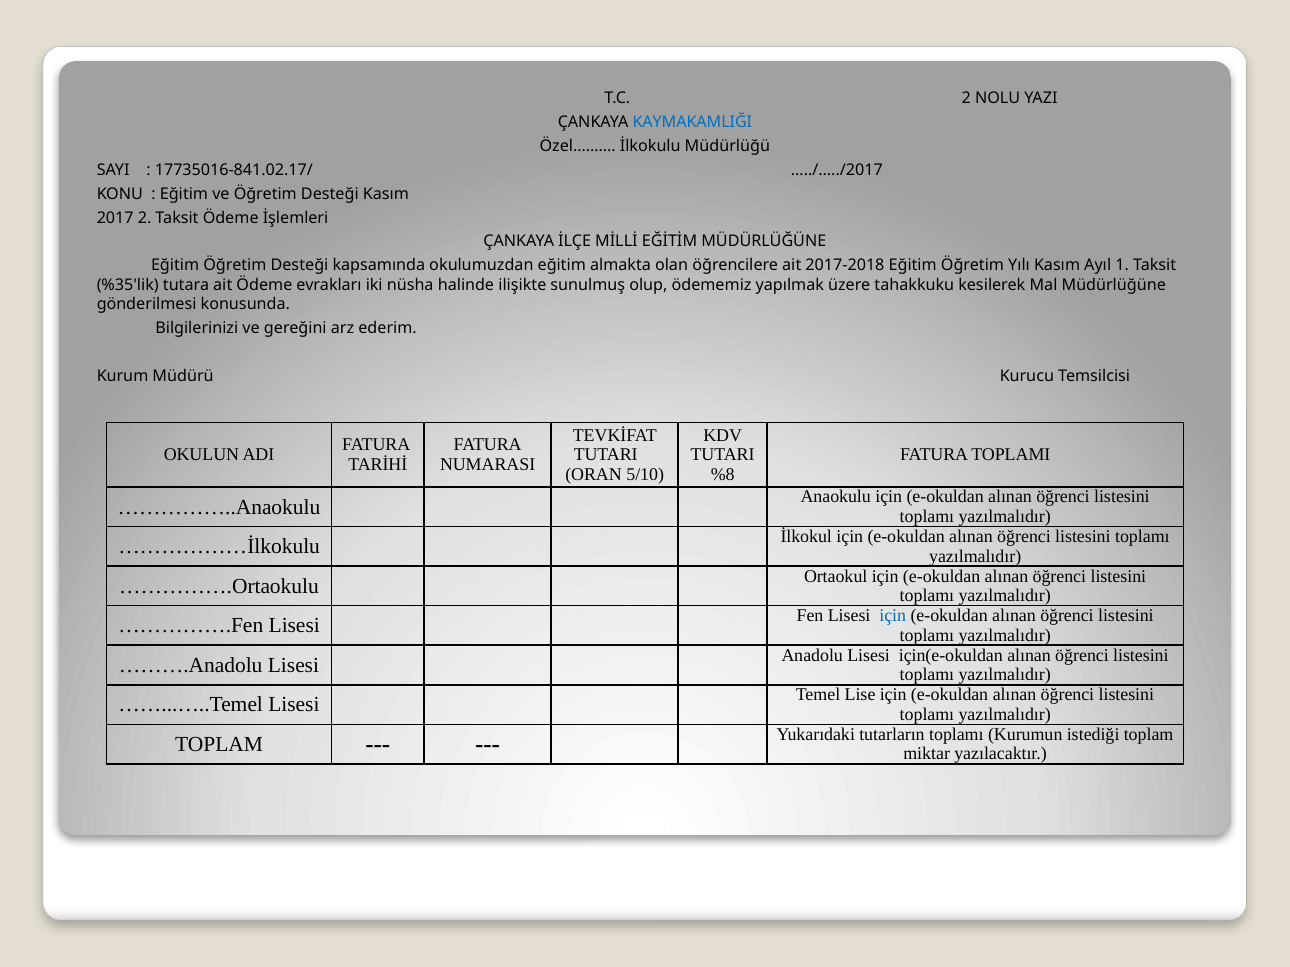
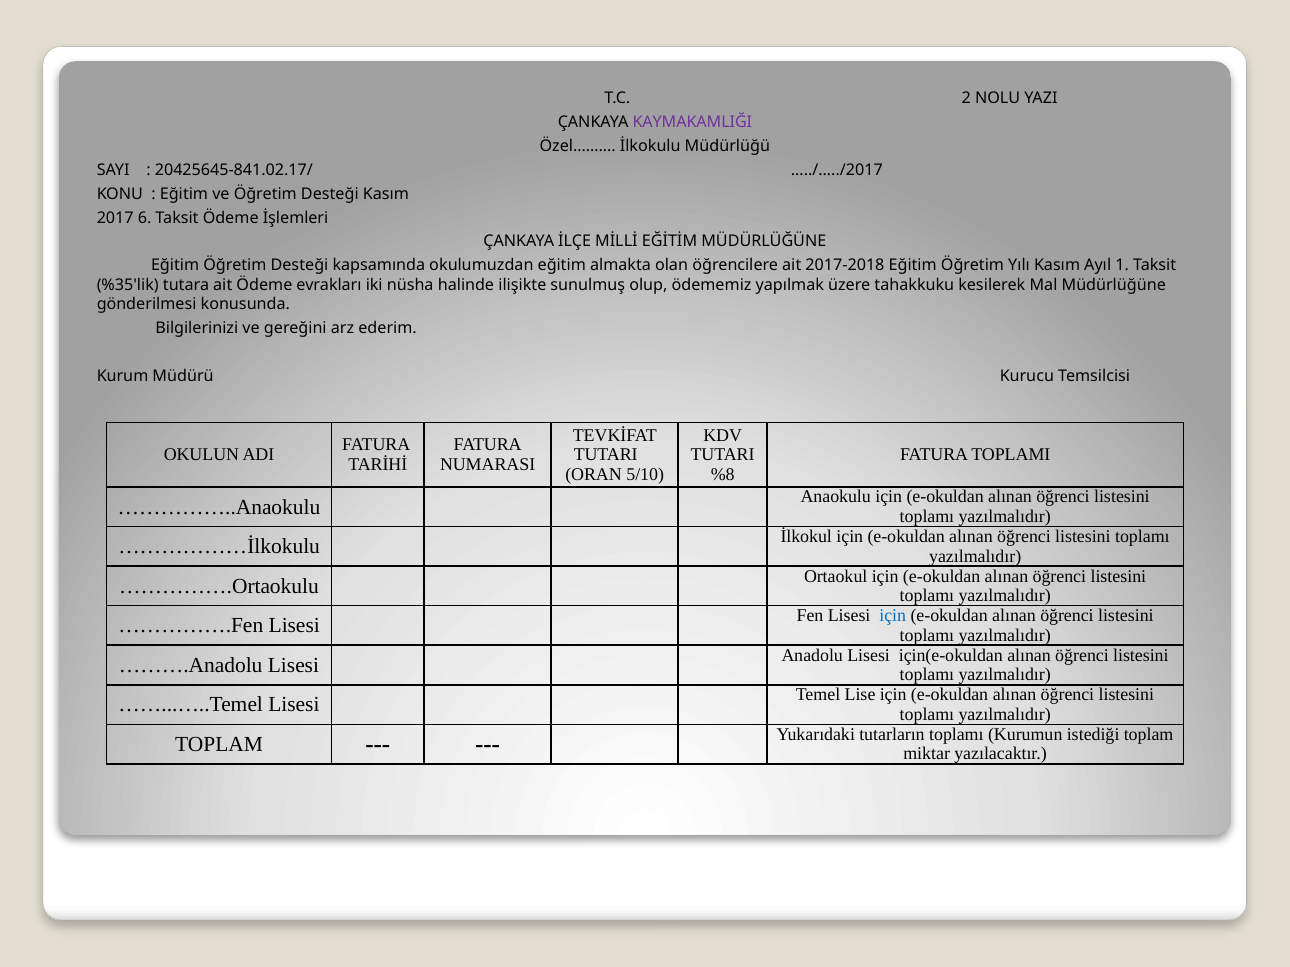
KAYMAKAMLIĞI colour: blue -> purple
17735016-841.02.17/: 17735016-841.02.17/ -> 20425645-841.02.17/
2017 2: 2 -> 6
